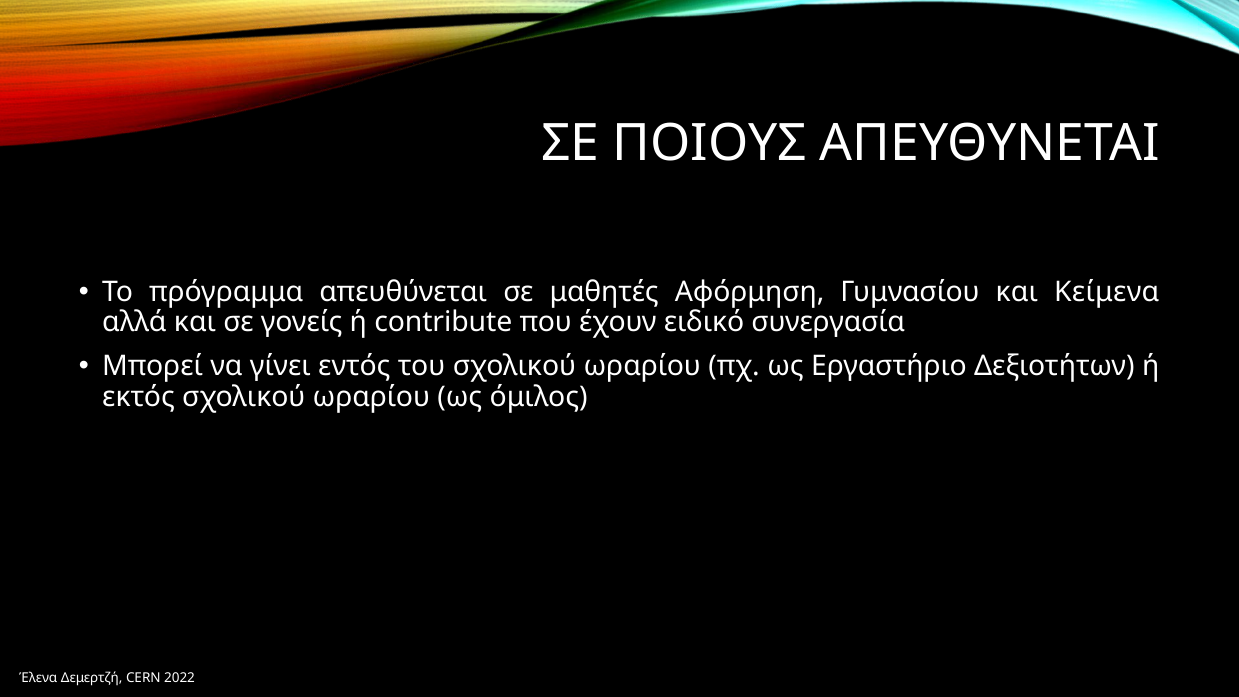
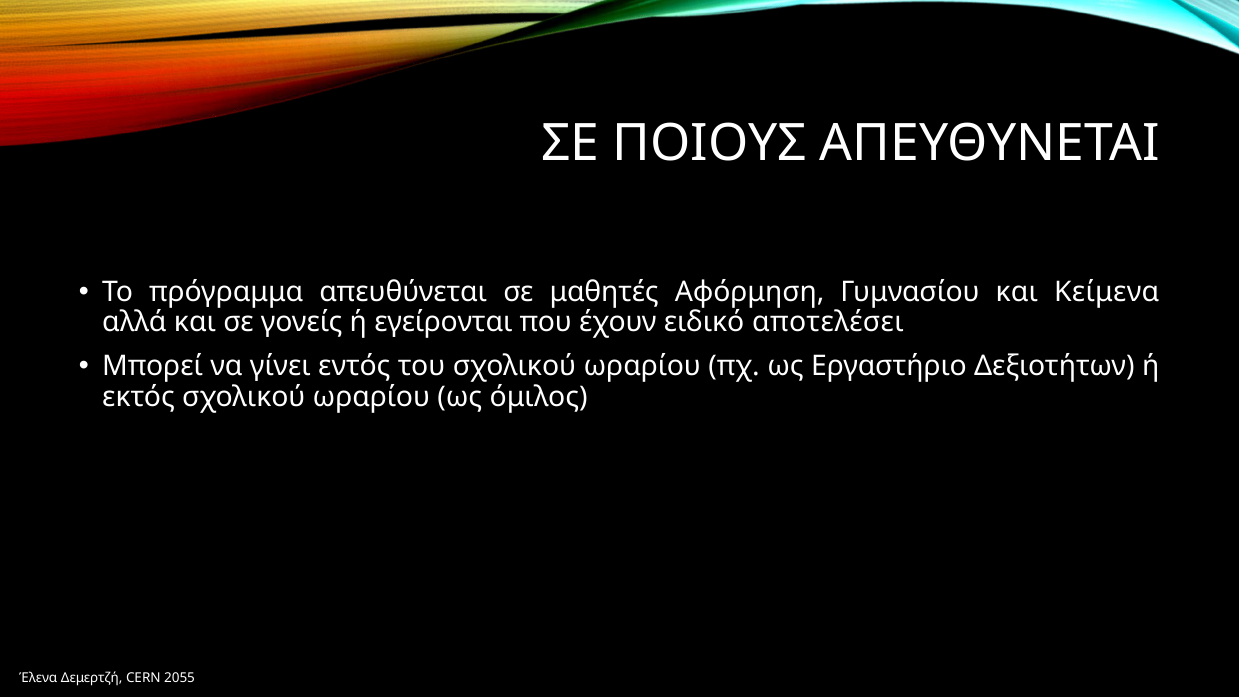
contribute: contribute -> εγείρονται
συνεργασία: συνεργασία -> αποτελέσει
2022: 2022 -> 2055
